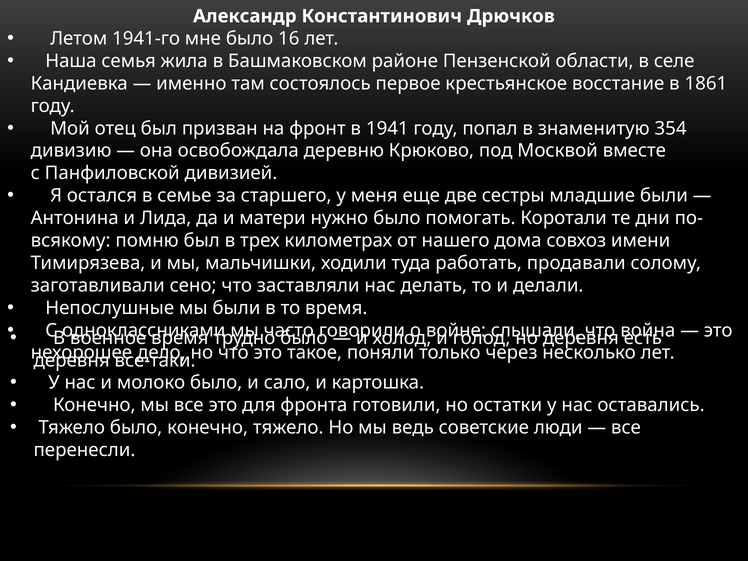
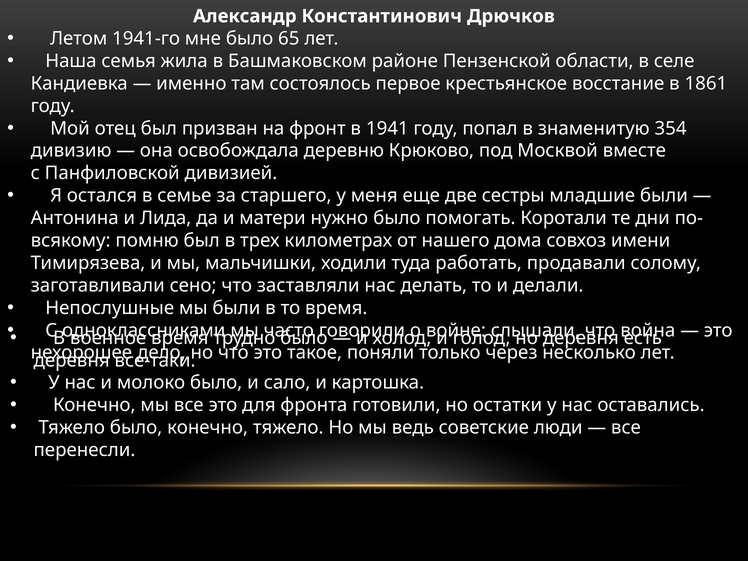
16: 16 -> 65
